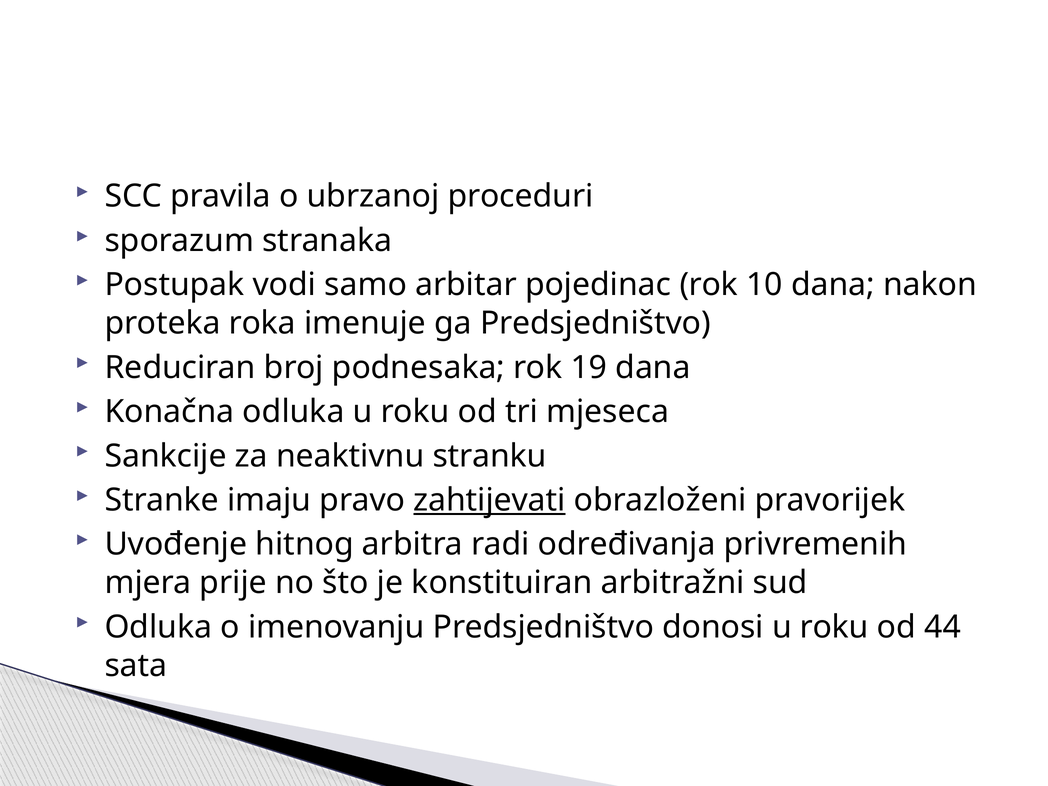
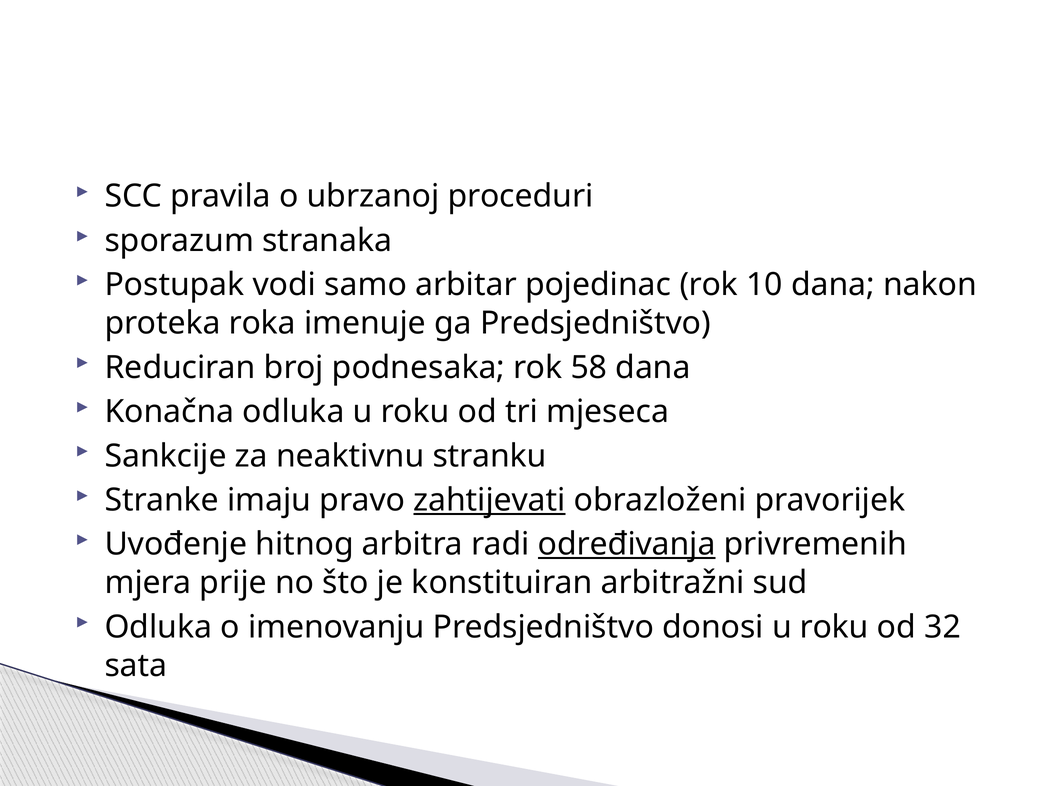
19: 19 -> 58
određivanja underline: none -> present
44: 44 -> 32
